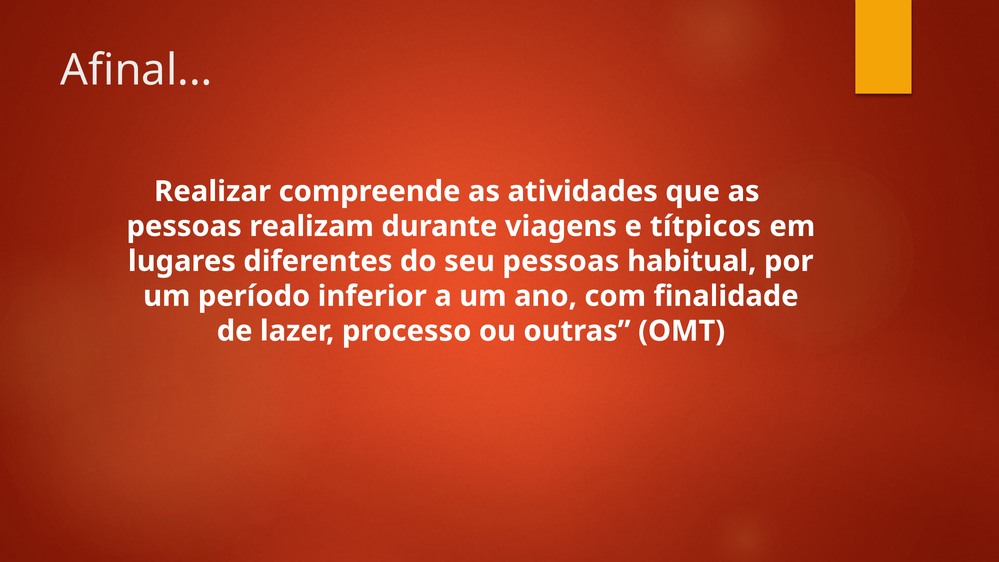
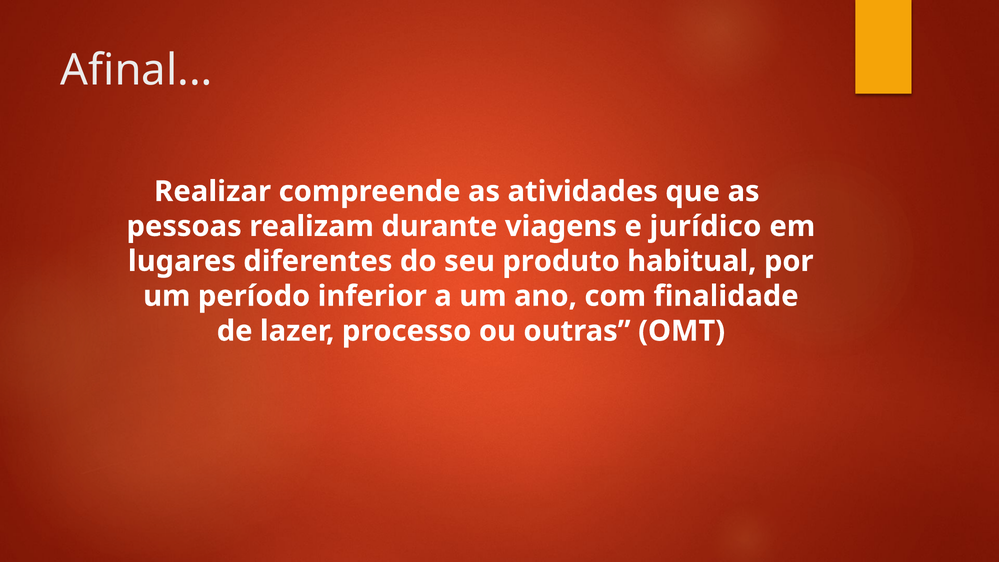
títpicos: títpicos -> jurídico
seu pessoas: pessoas -> produto
